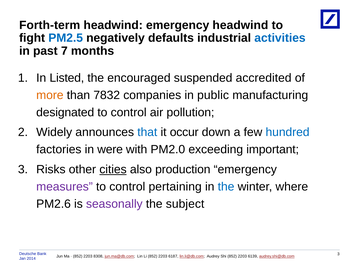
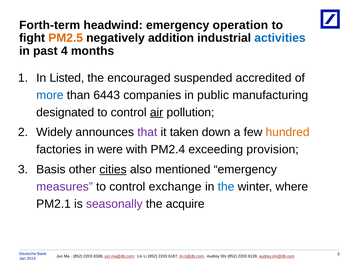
emergency headwind: headwind -> operation
PM2.5 colour: blue -> orange
defaults: defaults -> addition
7: 7 -> 4
more colour: orange -> blue
7832: 7832 -> 6443
air underline: none -> present
that colour: blue -> purple
occur: occur -> taken
hundred colour: blue -> orange
PM2.0: PM2.0 -> PM2.4
important: important -> provision
Risks: Risks -> Basis
production: production -> mentioned
pertaining: pertaining -> exchange
PM2.6: PM2.6 -> PM2.1
subject: subject -> acquire
